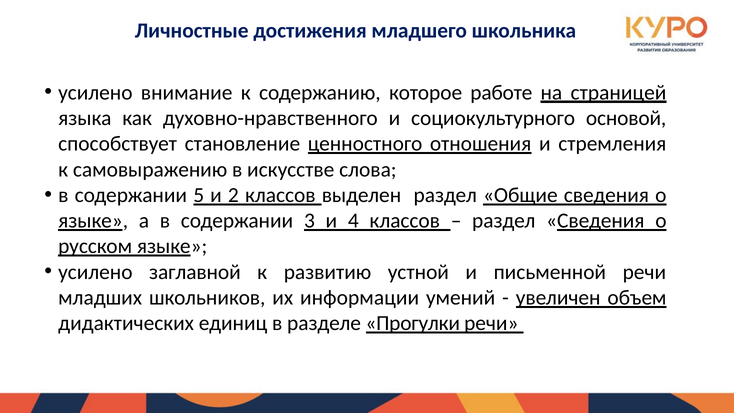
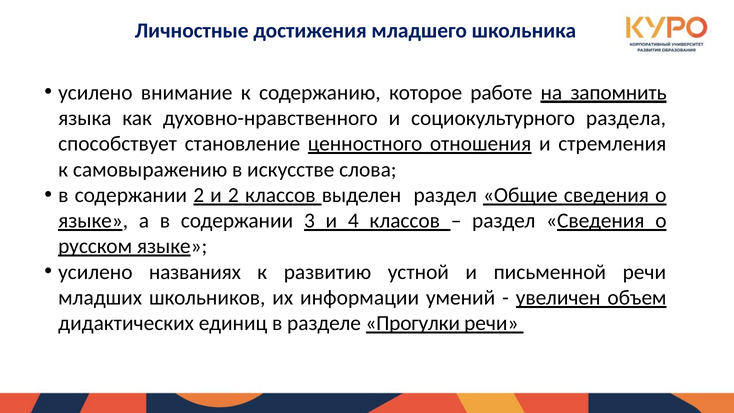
страницей: страницей -> запомнить
основой: основой -> раздела
содержании 5: 5 -> 2
заглавной: заглавной -> названиях
